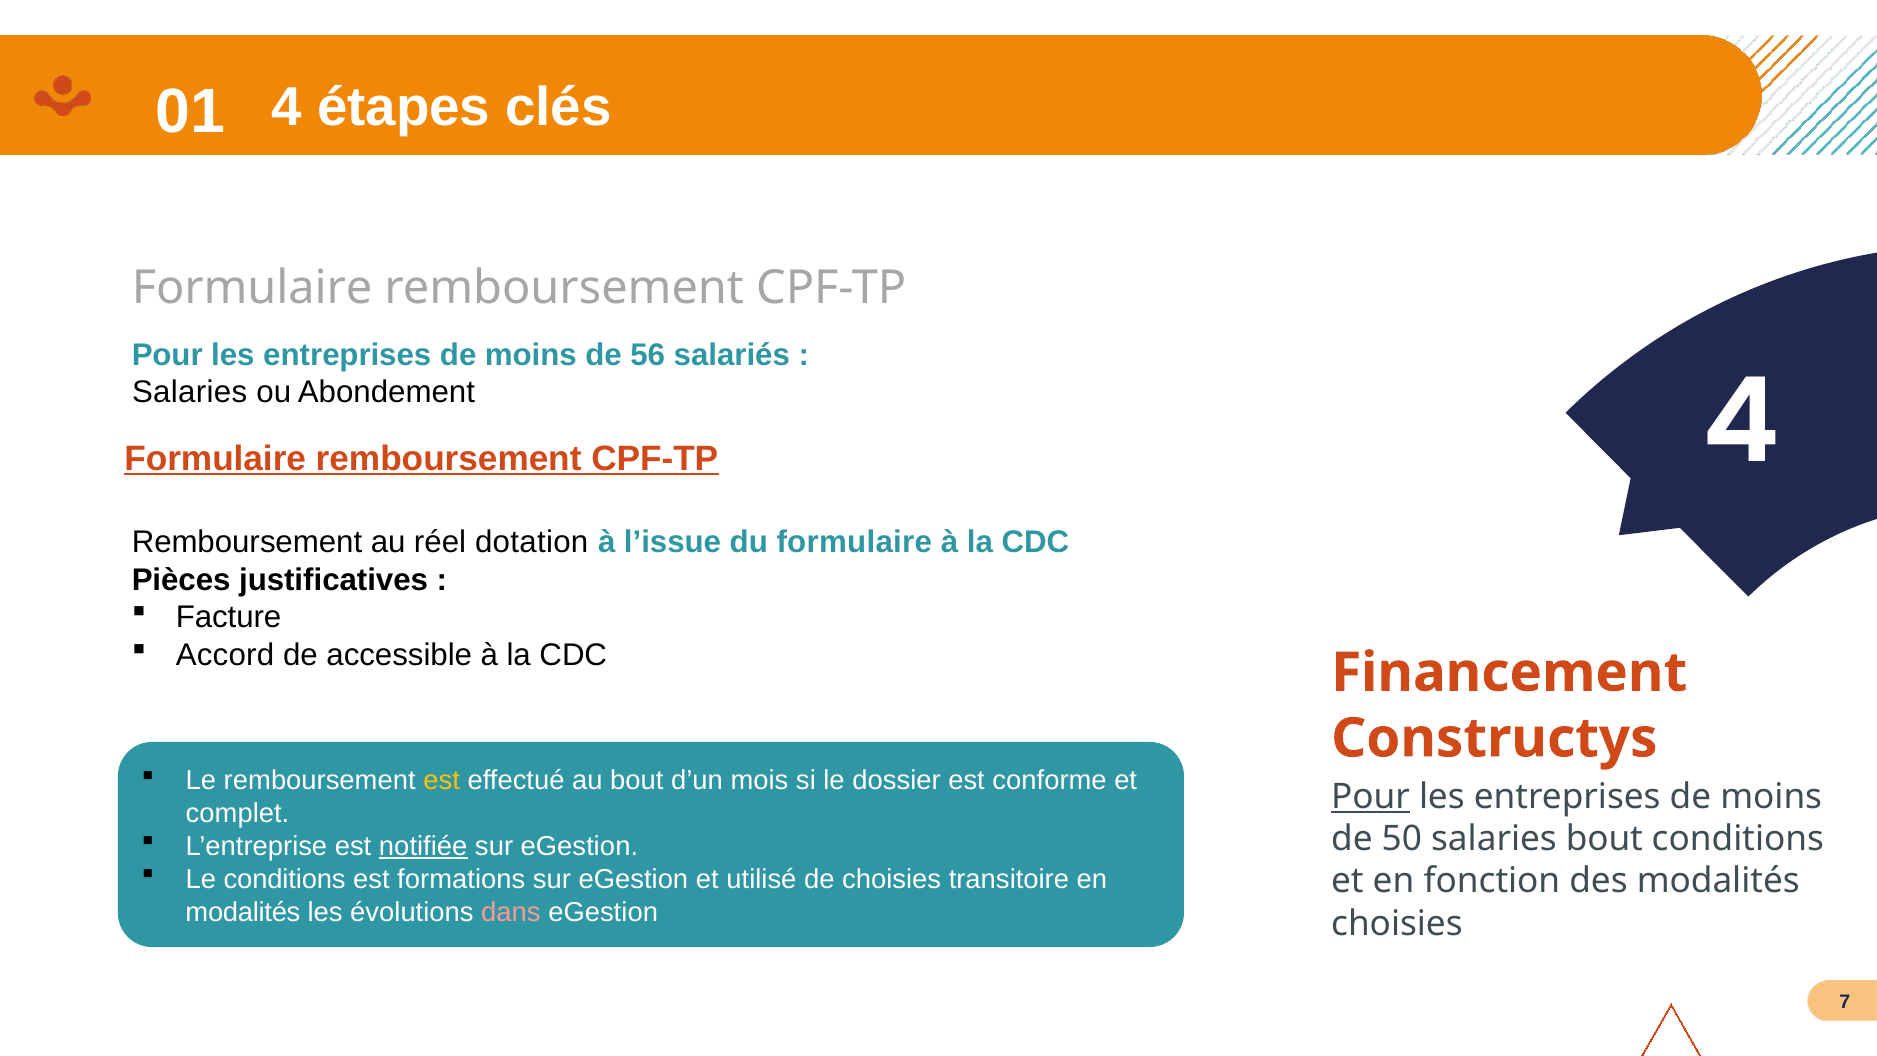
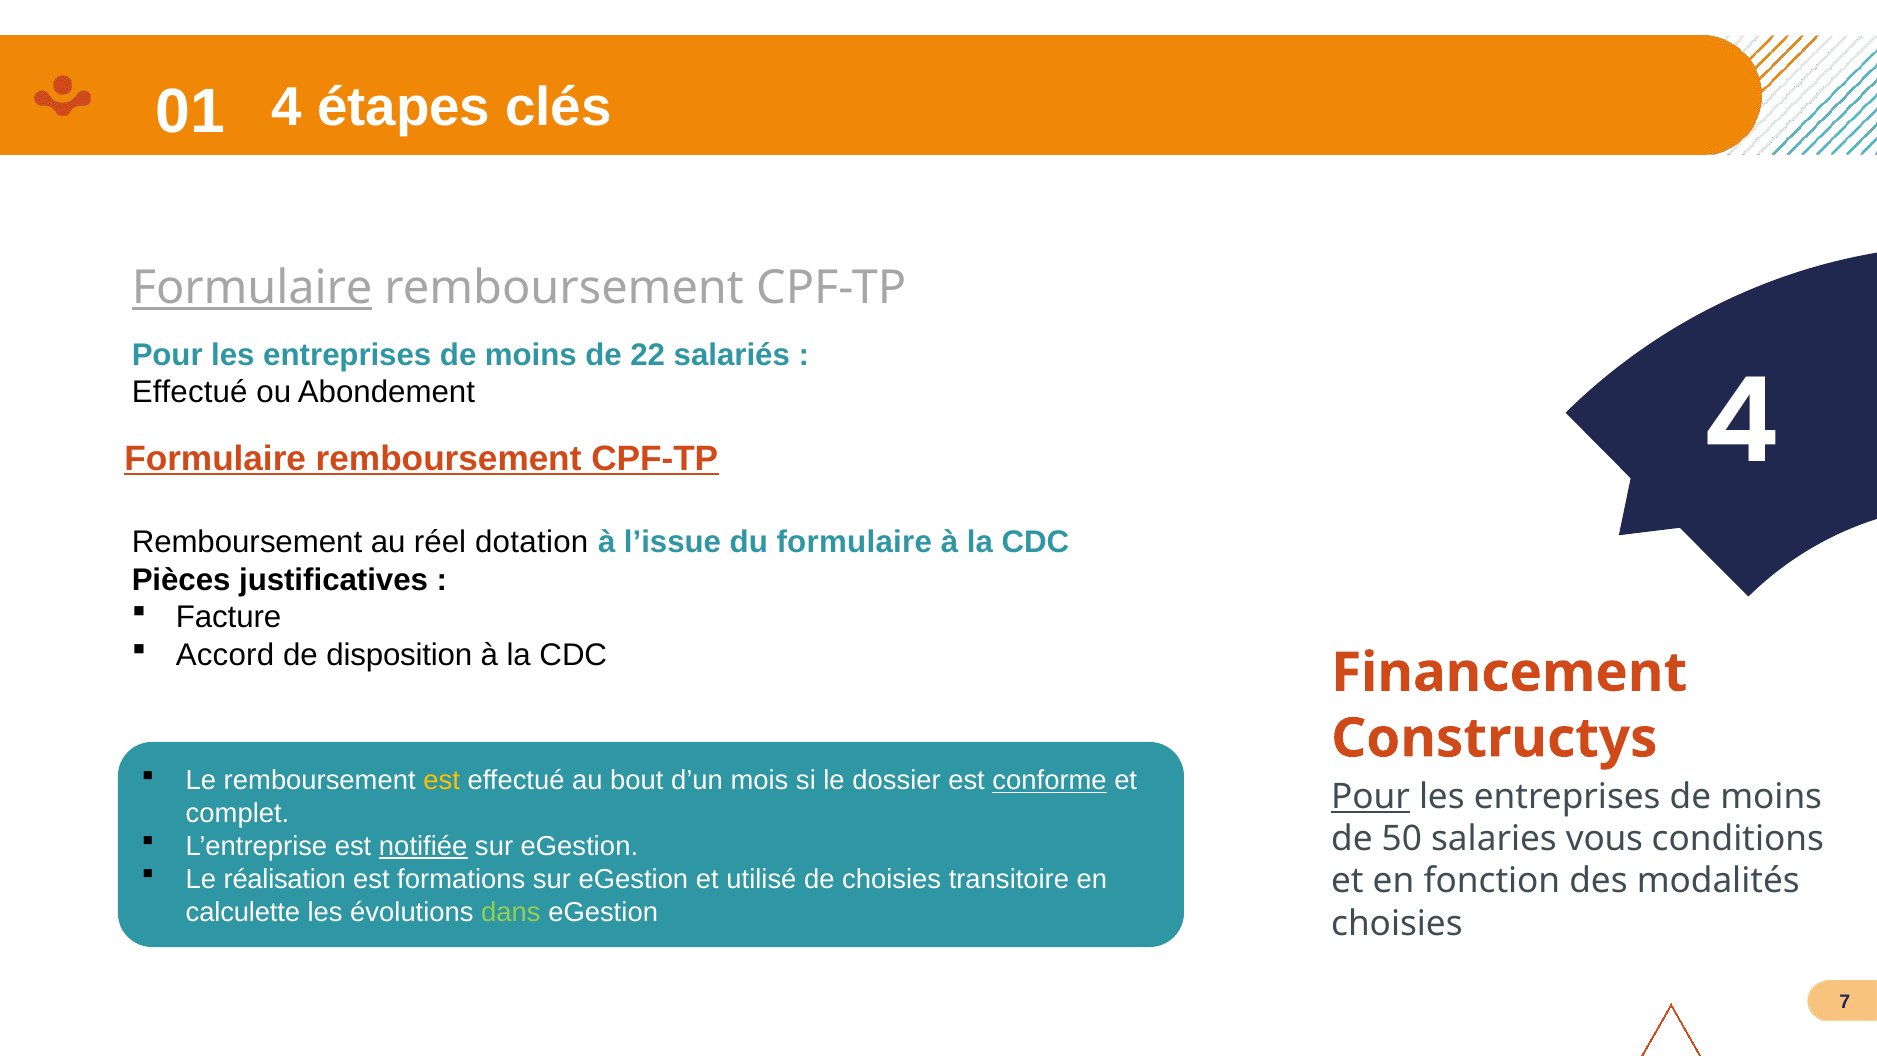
Formulaire at (252, 288) underline: none -> present
56: 56 -> 22
Salaries at (190, 392): Salaries -> Effectué
accessible: accessible -> disposition
conforme underline: none -> present
salaries bout: bout -> vous
Le conditions: conditions -> réalisation
modalités at (243, 912): modalités -> calculette
dans colour: pink -> light green
